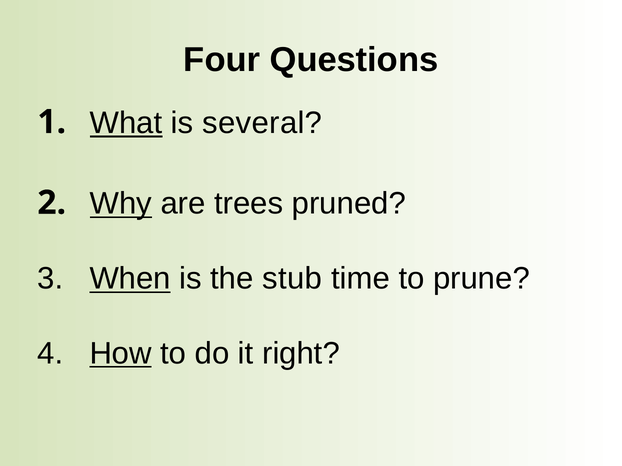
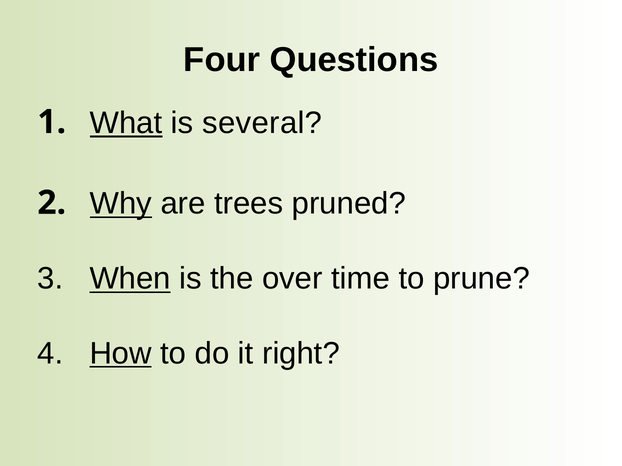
stub: stub -> over
